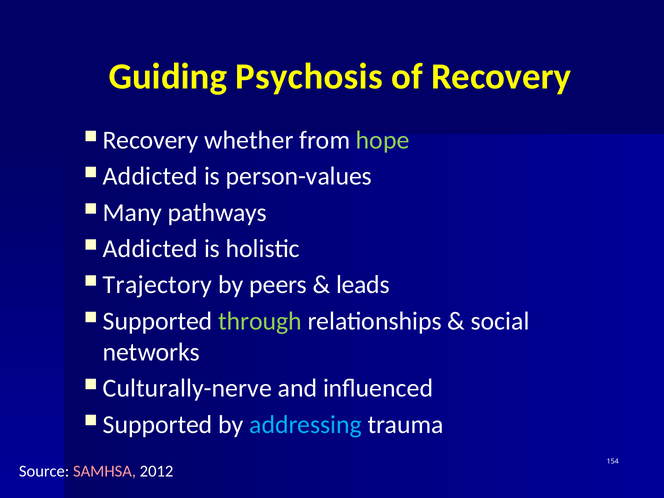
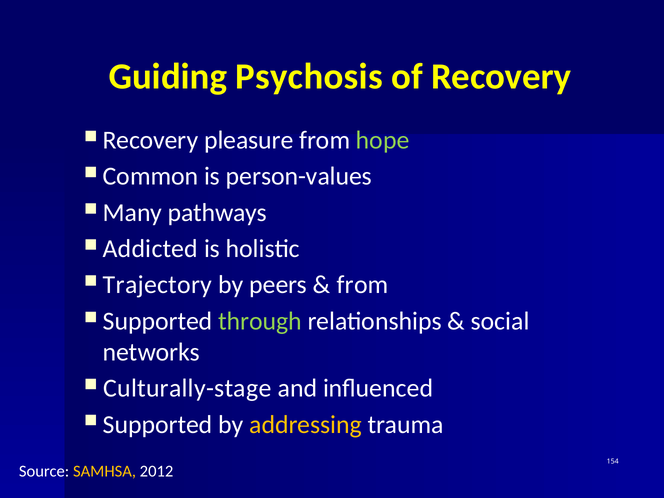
whether: whether -> pleasure
Addicted at (150, 176): Addicted -> Common
leads at (363, 285): leads -> from
Culturally-nerve: Culturally-nerve -> Culturally-stage
addressing colour: light blue -> yellow
SAMHSA colour: pink -> yellow
